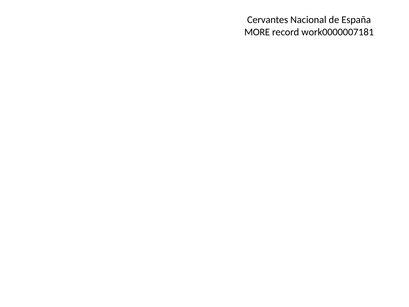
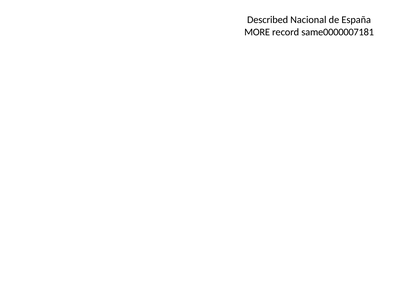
Cervantes: Cervantes -> Described
work0000007181: work0000007181 -> same0000007181
